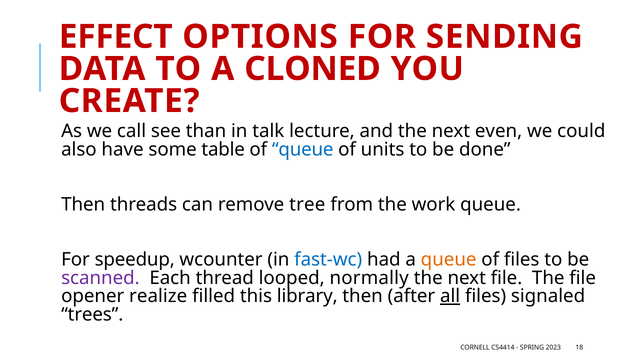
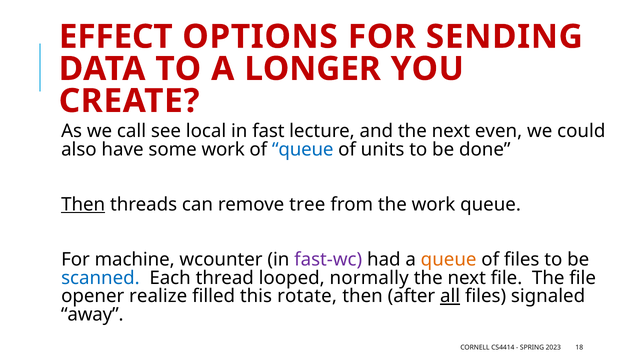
CLONED: CLONED -> LONGER
than: than -> local
talk: talk -> fast
some table: table -> work
Then at (83, 205) underline: none -> present
speedup: speedup -> machine
fast-wc colour: blue -> purple
scanned colour: purple -> blue
library: library -> rotate
trees: trees -> away
